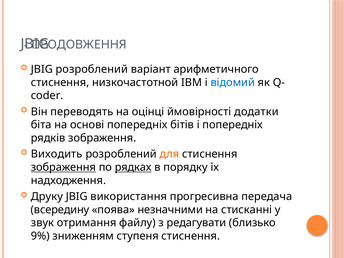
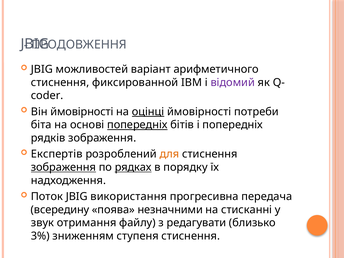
JBIG розроблений: розроблений -> можливостей
низкочастотной: низкочастотной -> фиксированной
відомий colour: blue -> purple
Він переводять: переводять -> ймовірності
оцінці underline: none -> present
додатки: додатки -> потреби
попередніх at (137, 125) underline: none -> present
Виходить: Виходить -> Експертів
Друку: Друку -> Поток
9%: 9% -> 3%
